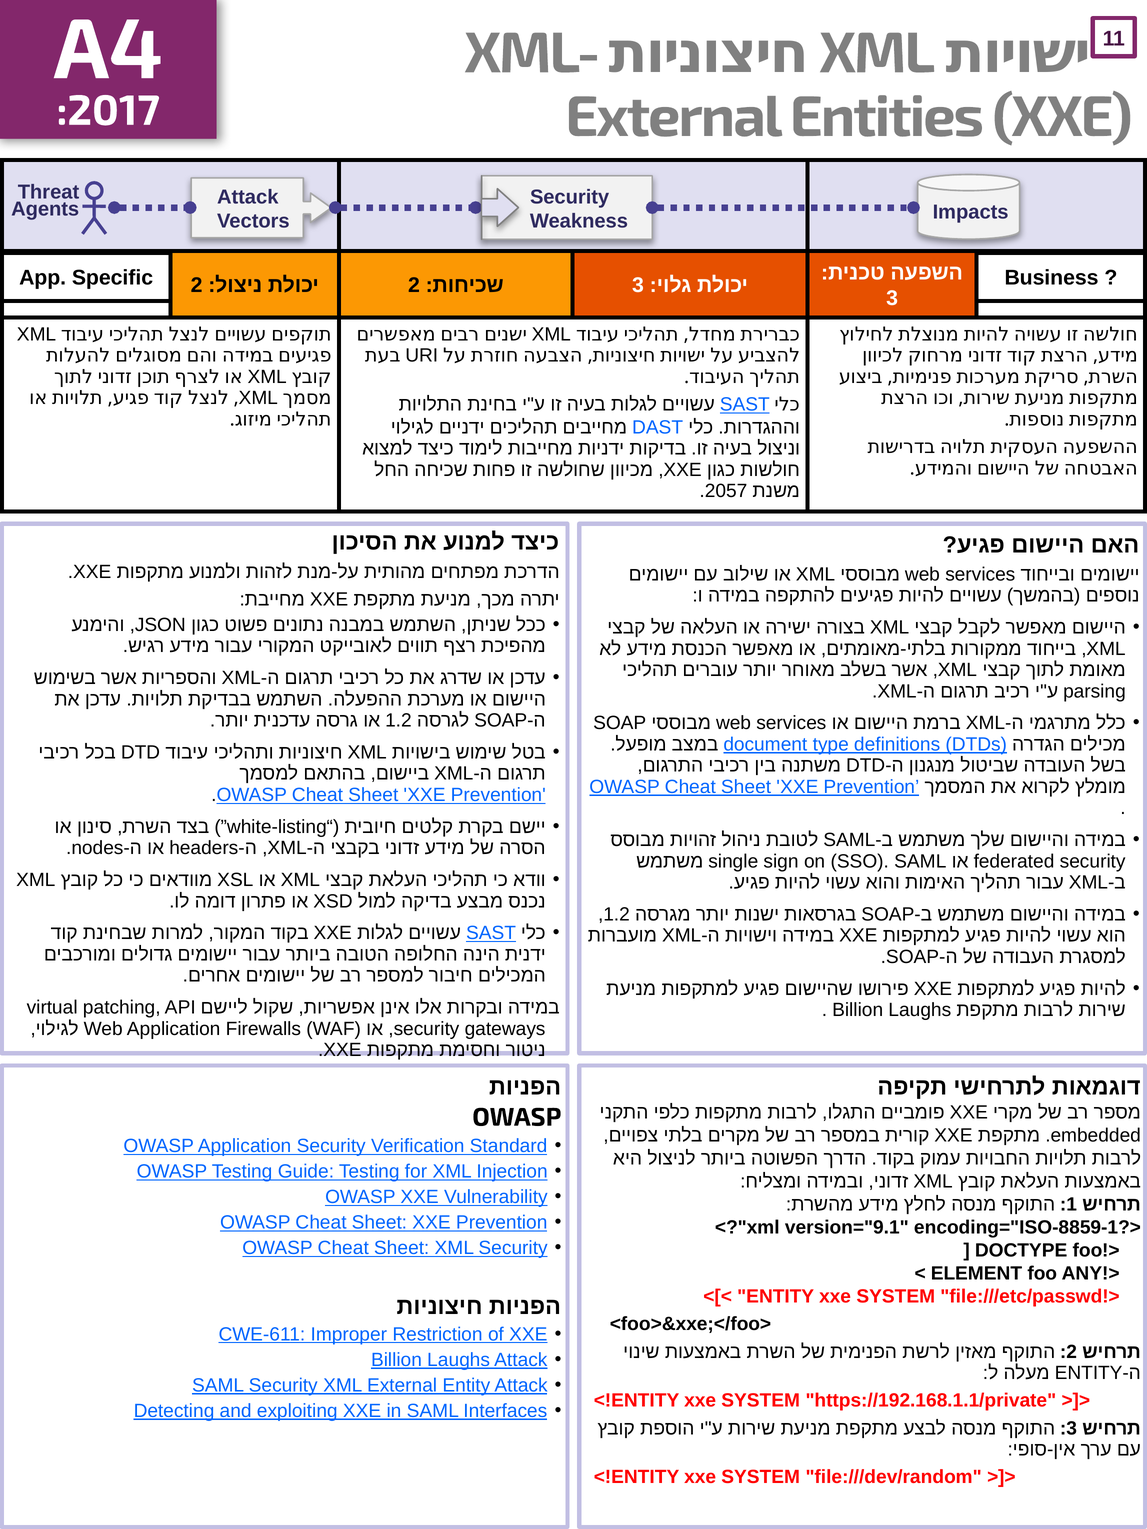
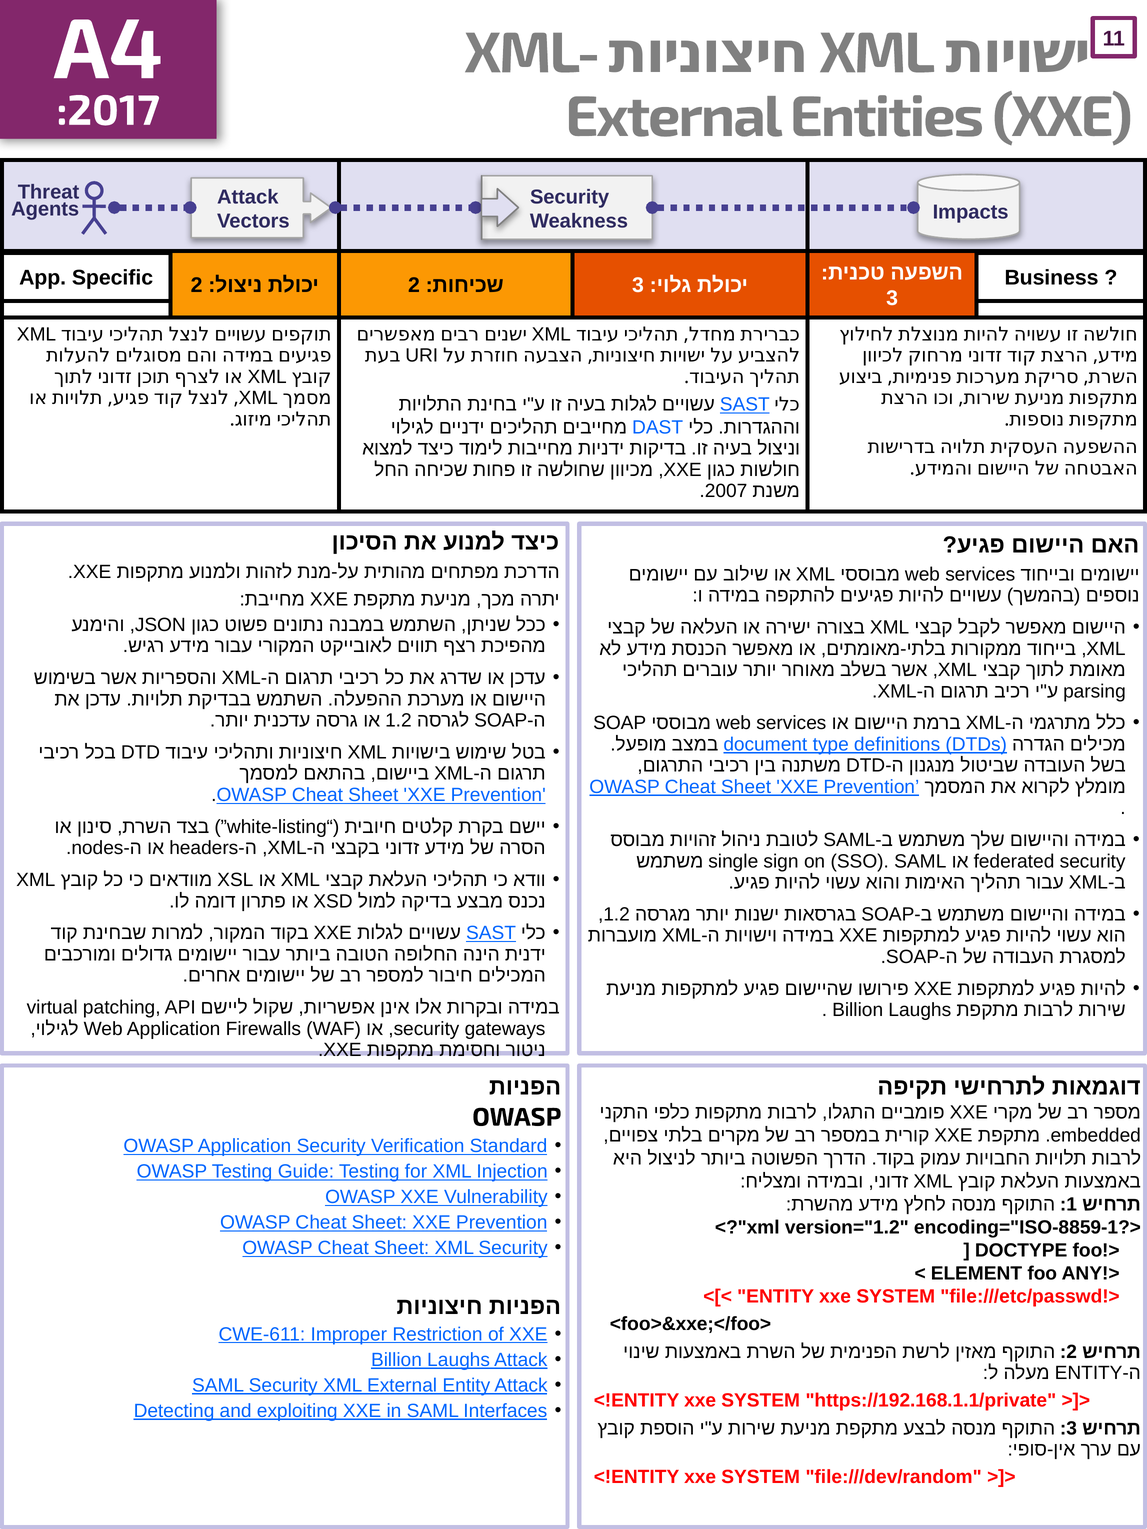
2057: 2057 -> 2007
version="9.1: version="9.1 -> version="1.2
